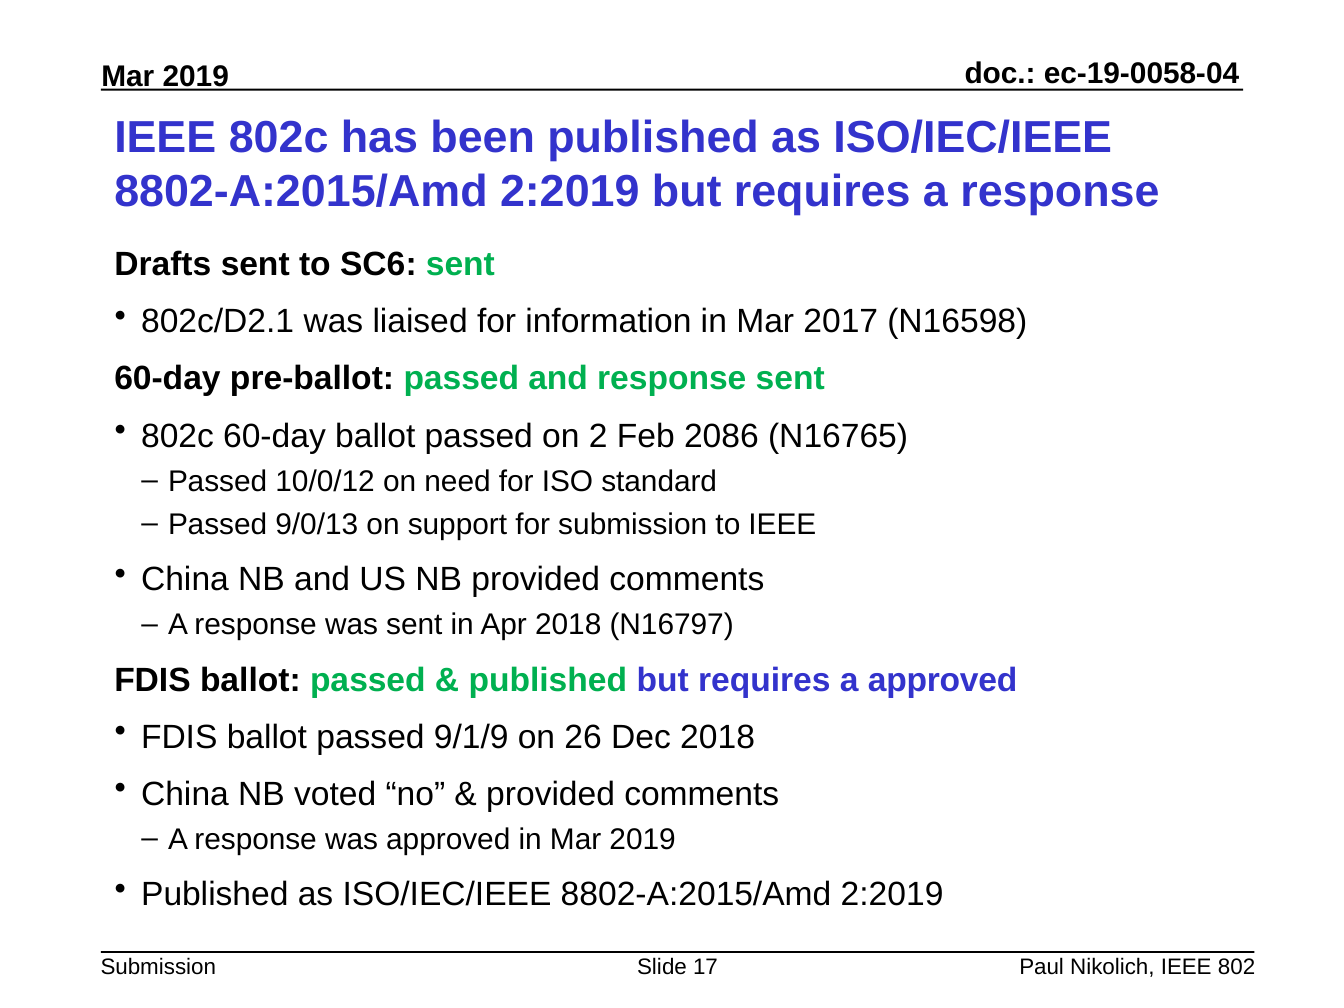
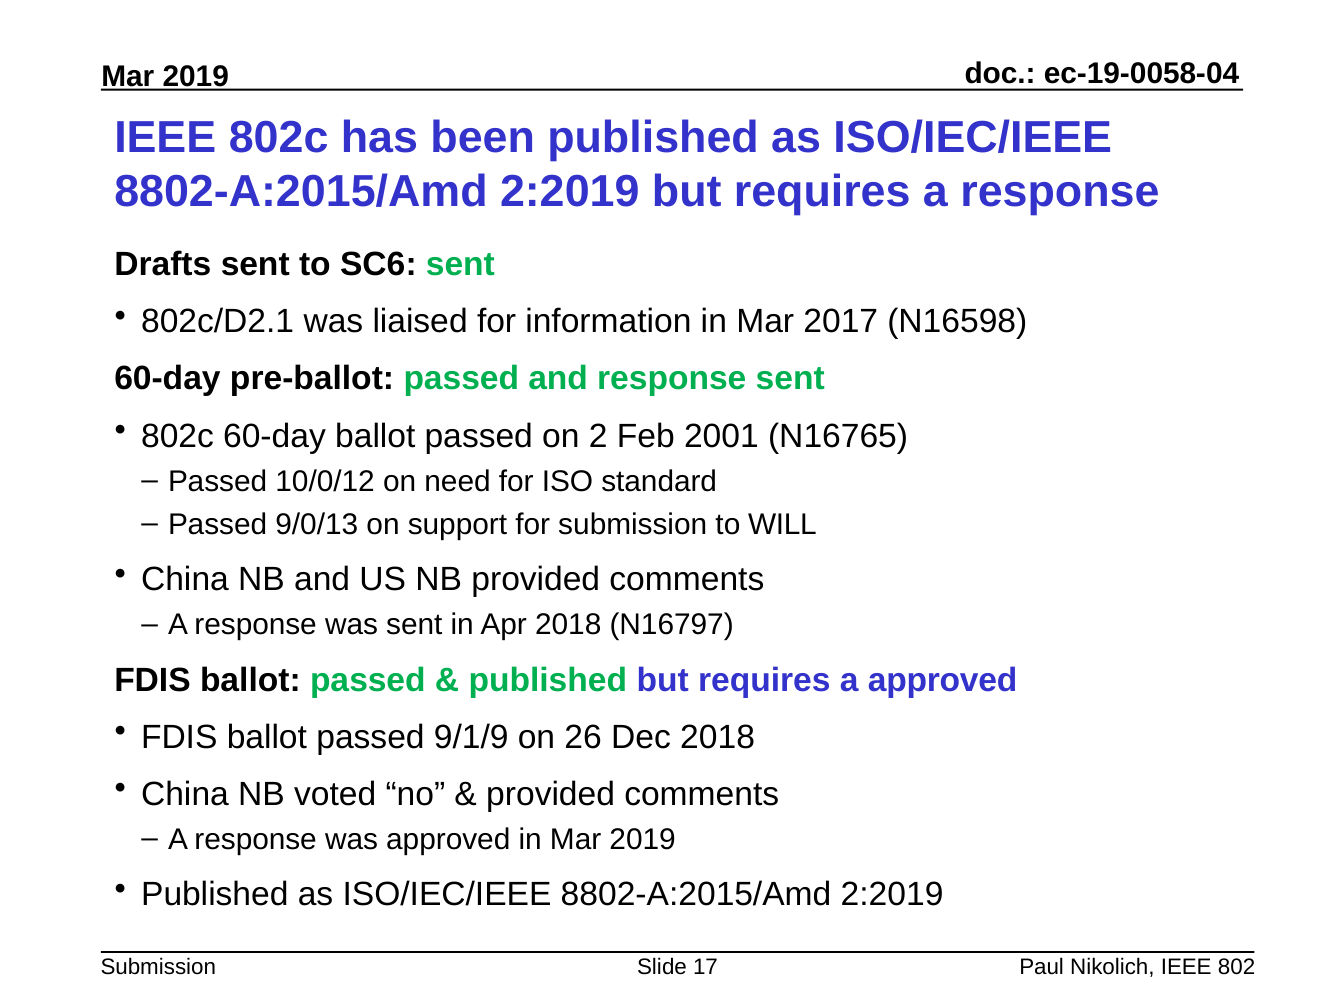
2086: 2086 -> 2001
to IEEE: IEEE -> WILL
